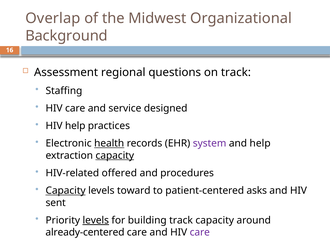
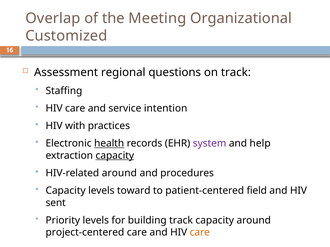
Midwest: Midwest -> Meeting
Background: Background -> Customized
designed: designed -> intention
HIV help: help -> with
HIV-related offered: offered -> around
Capacity at (66, 191) underline: present -> none
asks: asks -> field
levels at (96, 221) underline: present -> none
already-centered: already-centered -> project-centered
care at (200, 233) colour: purple -> orange
